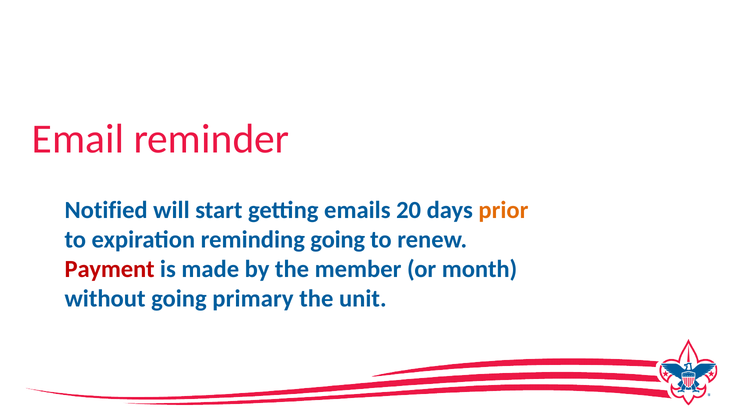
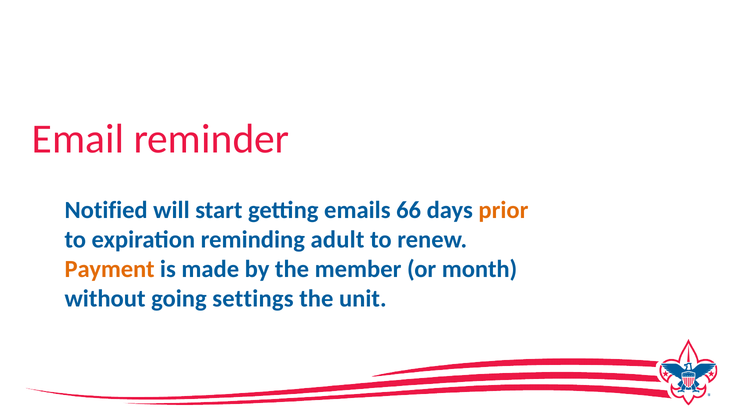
20: 20 -> 66
reminding going: going -> adult
Payment colour: red -> orange
primary: primary -> settings
